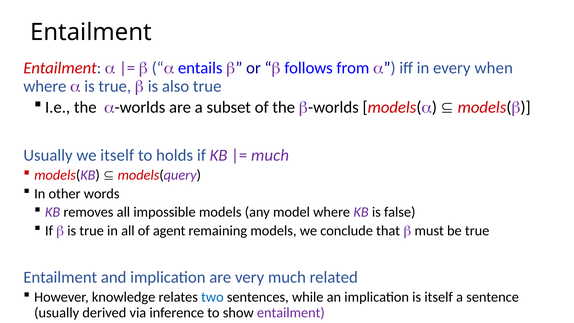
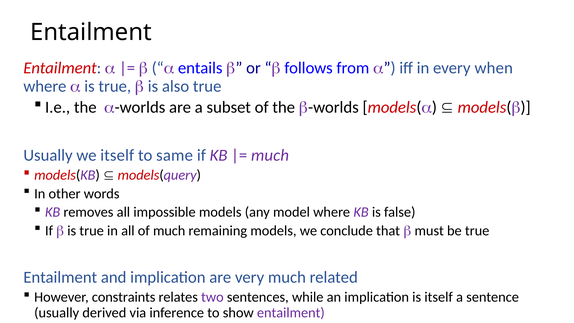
holds: holds -> same
of agent: agent -> much
knowledge: knowledge -> constraints
two colour: blue -> purple
